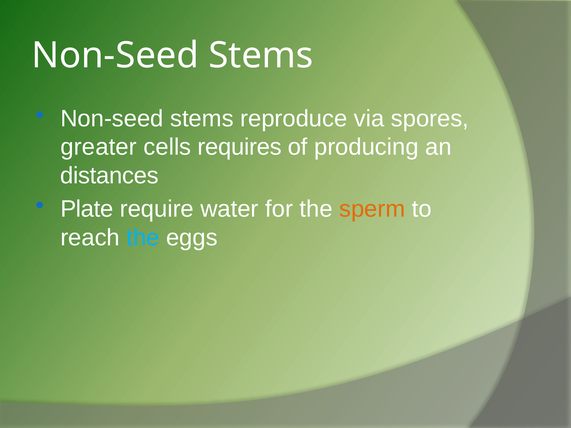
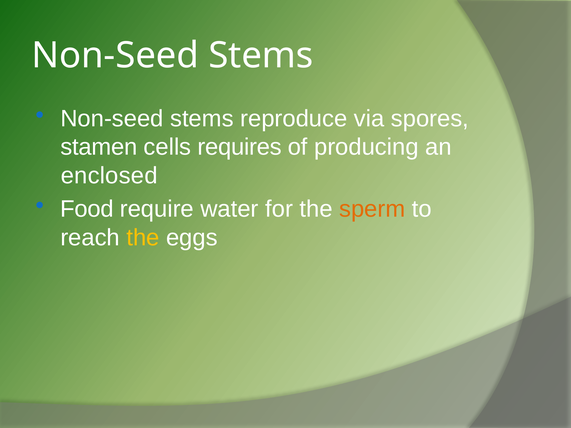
greater: greater -> stamen
distances: distances -> enclosed
Plate: Plate -> Food
the at (143, 238) colour: light blue -> yellow
